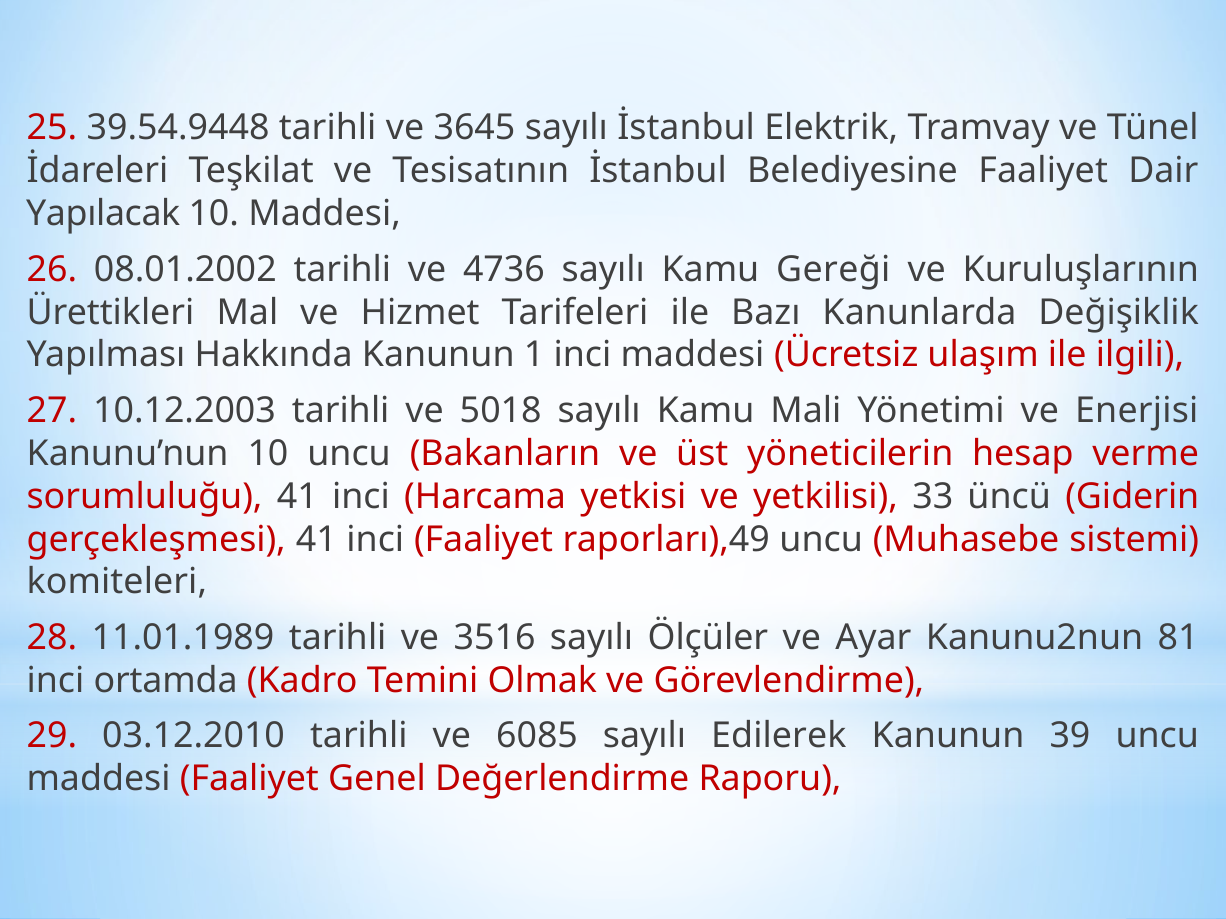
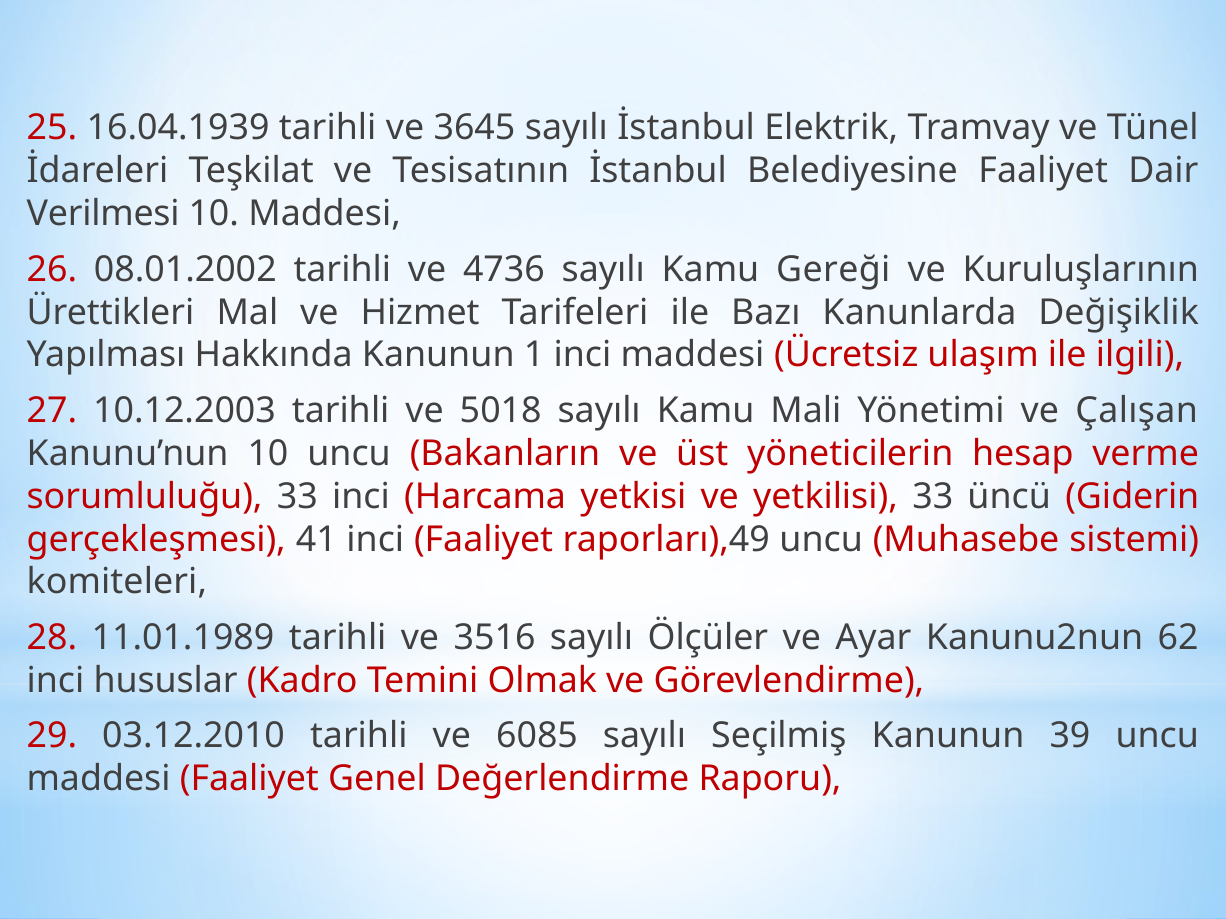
39.54.9448: 39.54.9448 -> 16.04.1939
Yapılacak: Yapılacak -> Verilmesi
Enerjisi: Enerjisi -> Çalışan
sorumluluğu 41: 41 -> 33
81: 81 -> 62
ortamda: ortamda -> hususlar
Edilerek: Edilerek -> Seçilmiş
